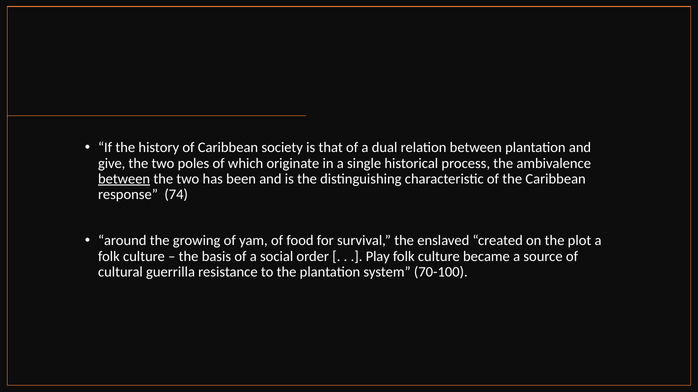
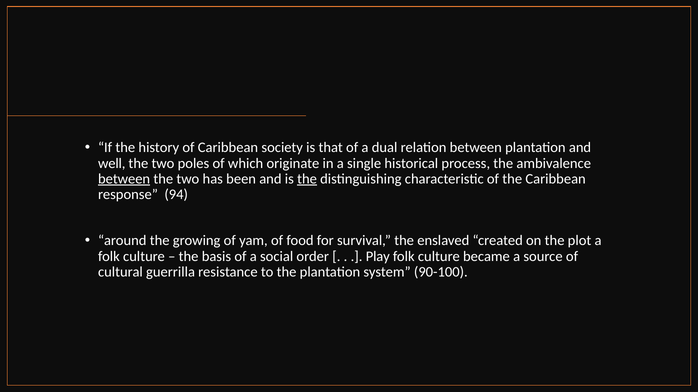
give: give -> well
the at (307, 179) underline: none -> present
74: 74 -> 94
70-100: 70-100 -> 90-100
